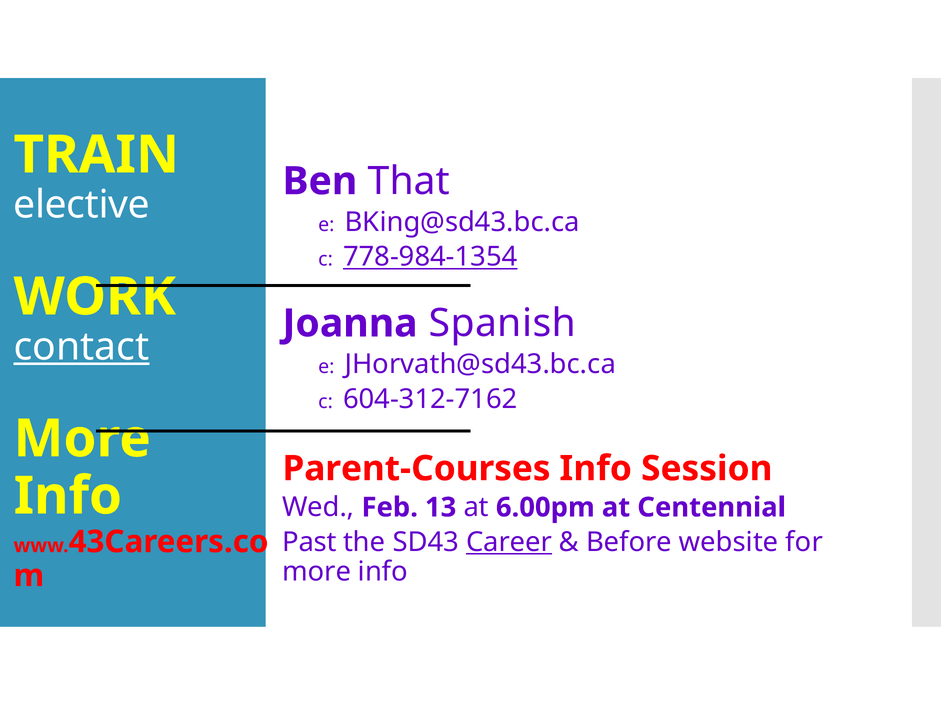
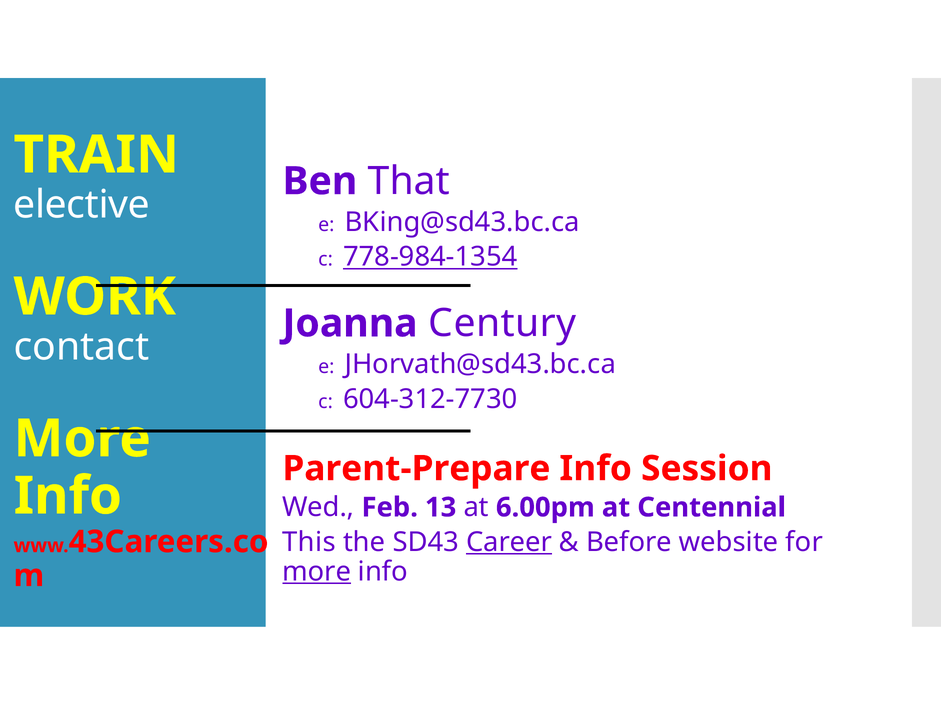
Spanish: Spanish -> Century
contact underline: present -> none
604-312-7162: 604-312-7162 -> 604-312-7730
Parent-Courses: Parent-Courses -> Parent-Prepare
Past: Past -> This
more at (317, 571) underline: none -> present
